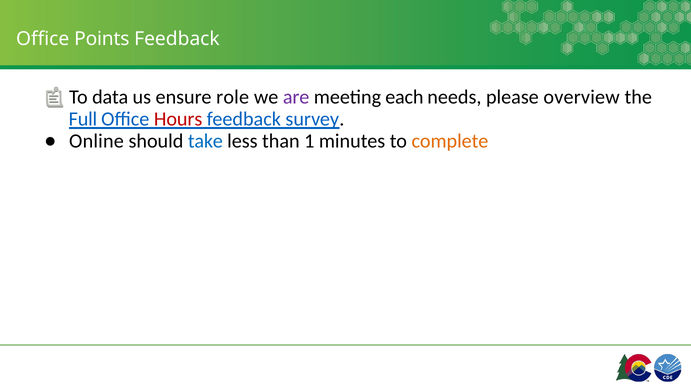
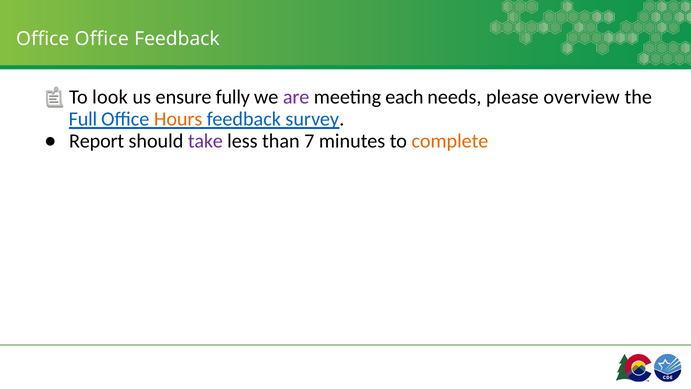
Office Points: Points -> Office
data: data -> look
role: role -> fully
Hours colour: red -> orange
Online: Online -> Report
take colour: blue -> purple
1: 1 -> 7
